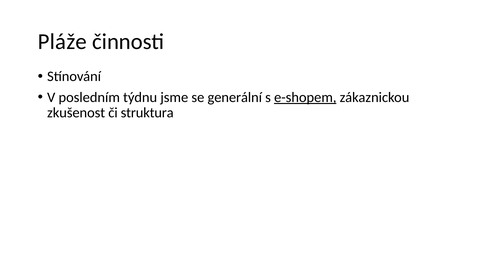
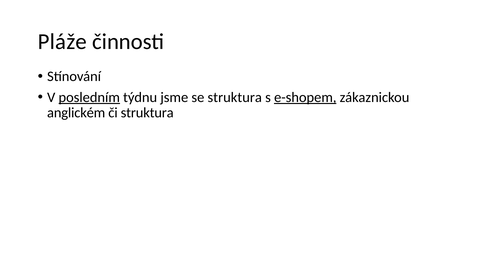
posledním underline: none -> present
se generální: generální -> struktura
zkušenost: zkušenost -> anglickém
